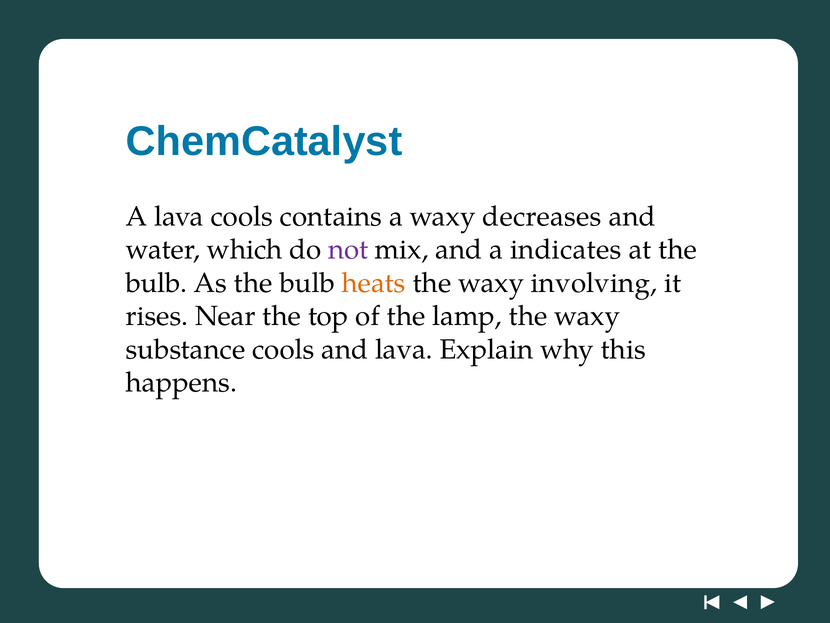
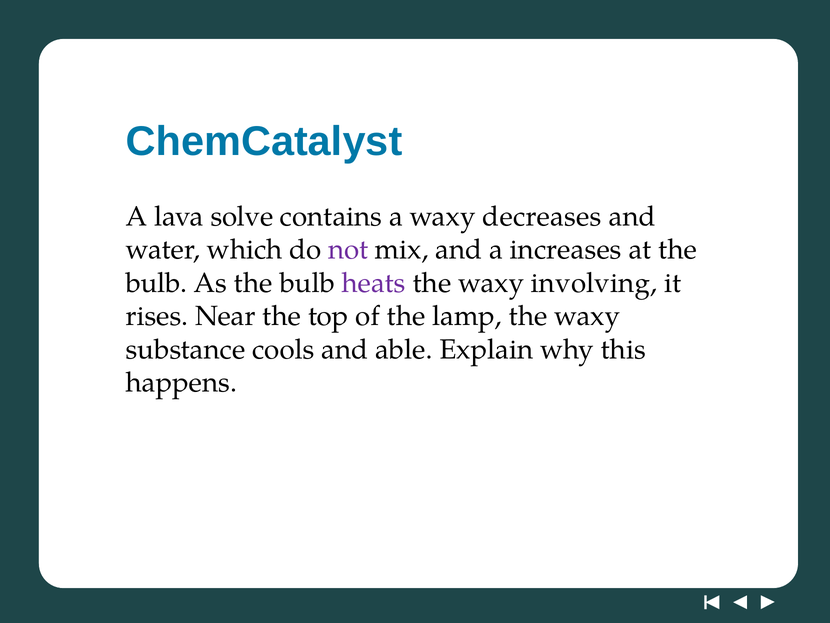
lava cools: cools -> solve
indicates: indicates -> increases
heats colour: orange -> purple
and lava: lava -> able
